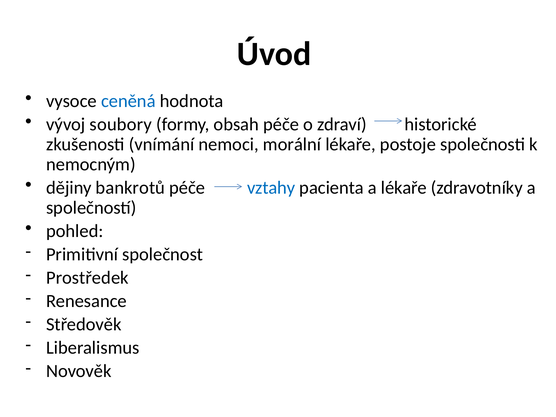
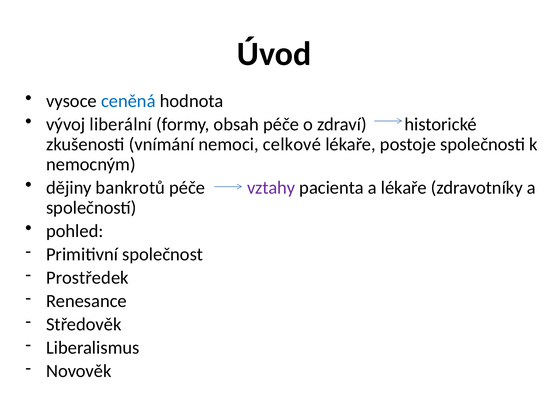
soubory: soubory -> liberální
morální: morální -> celkové
vztahy colour: blue -> purple
